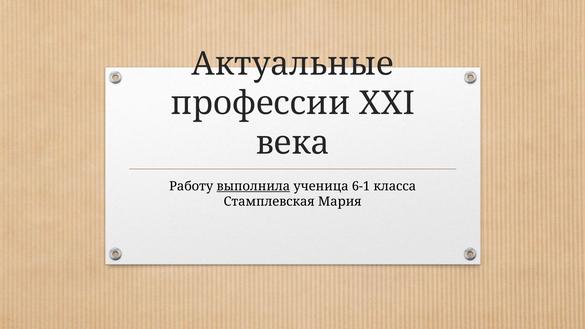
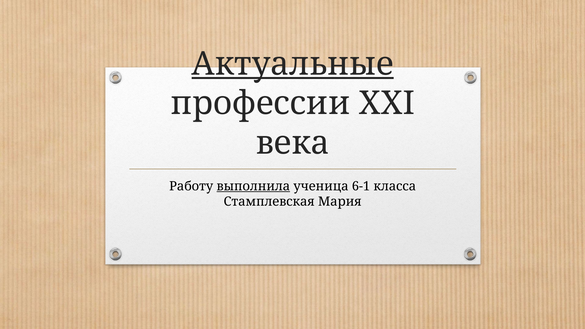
Актуальные underline: none -> present
